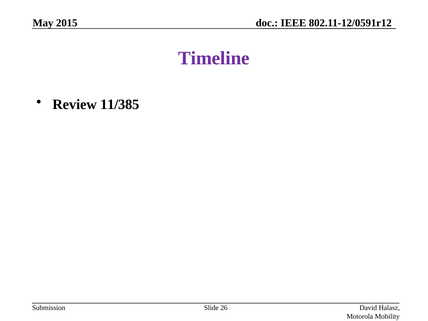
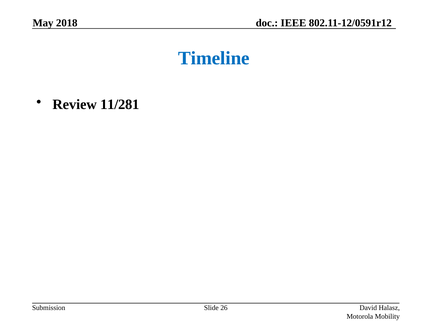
2015: 2015 -> 2018
Timeline colour: purple -> blue
11/385: 11/385 -> 11/281
